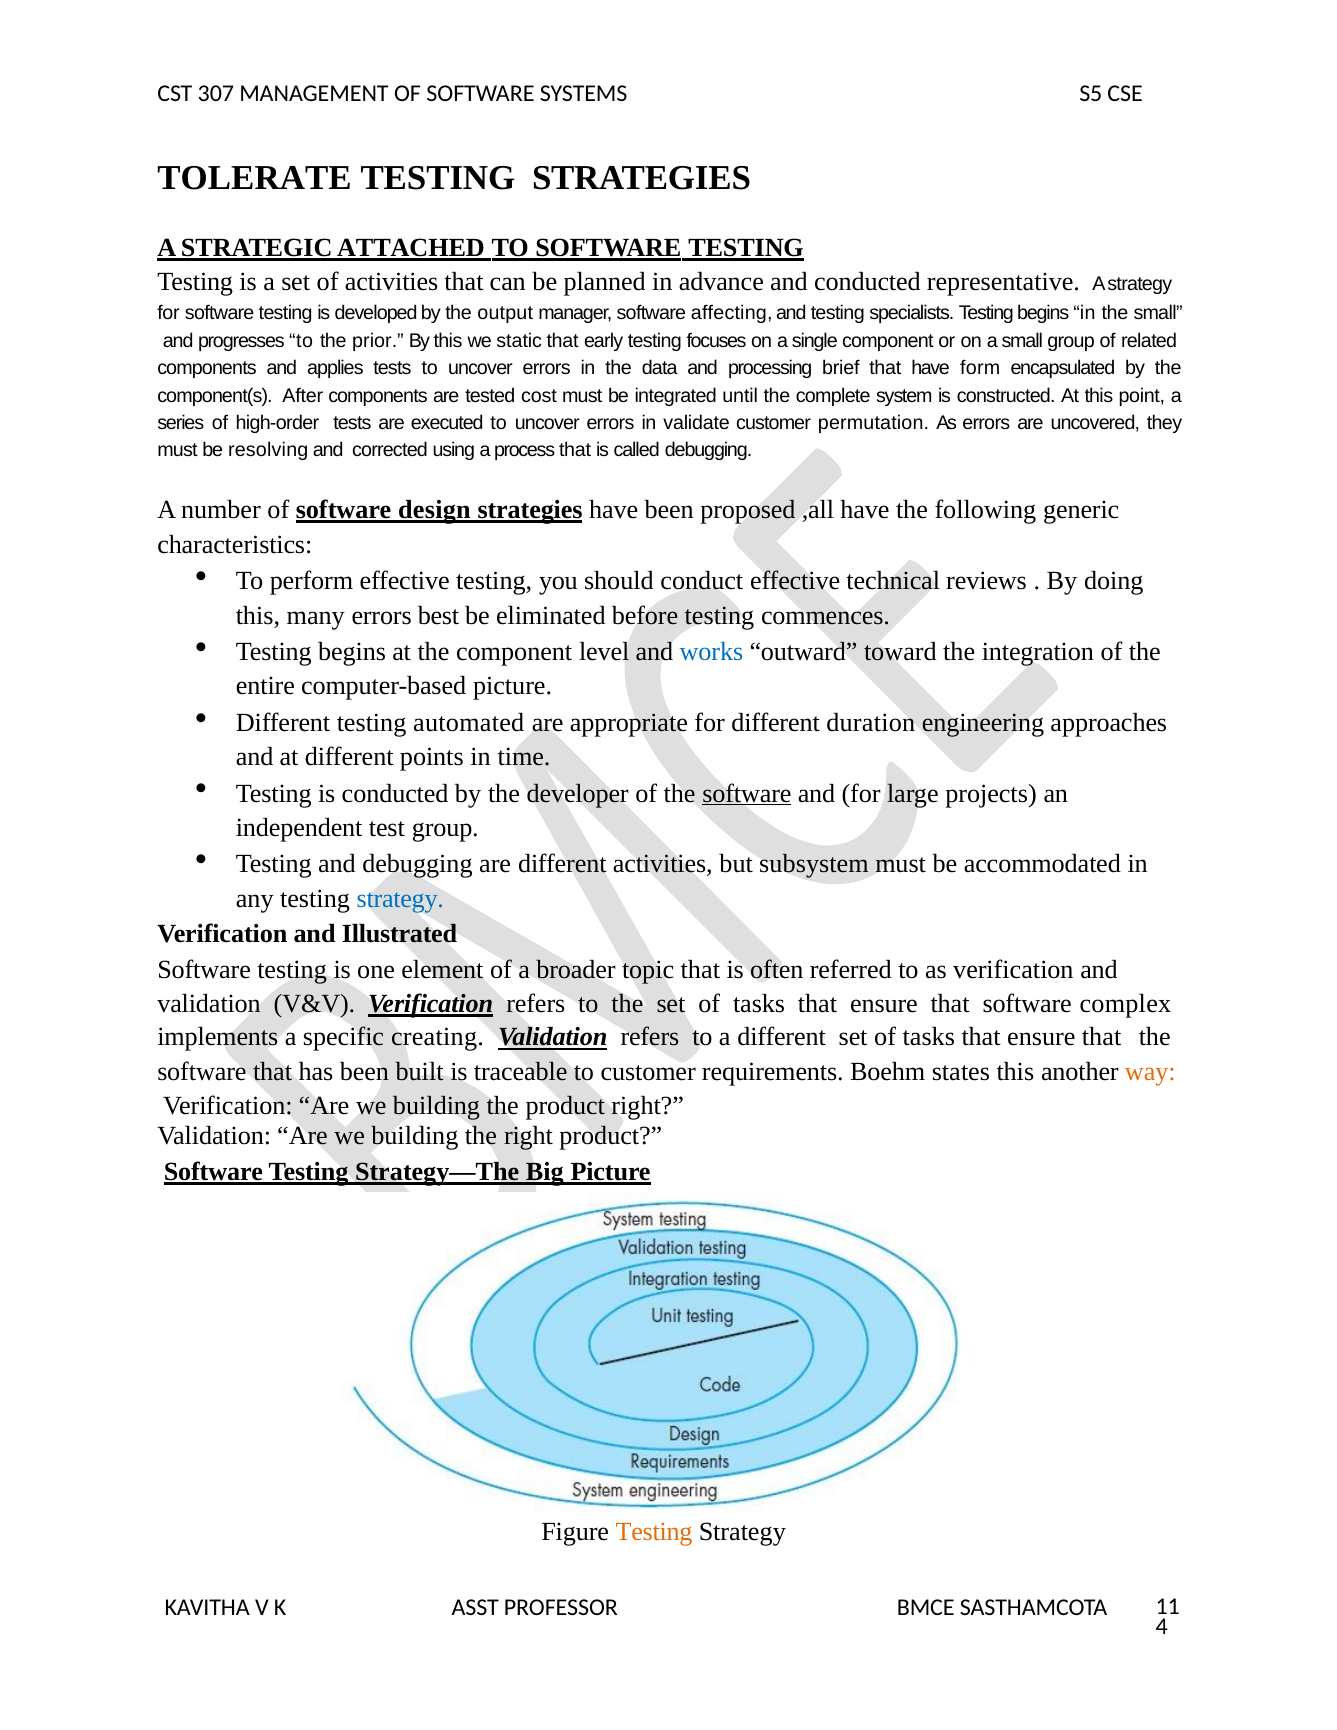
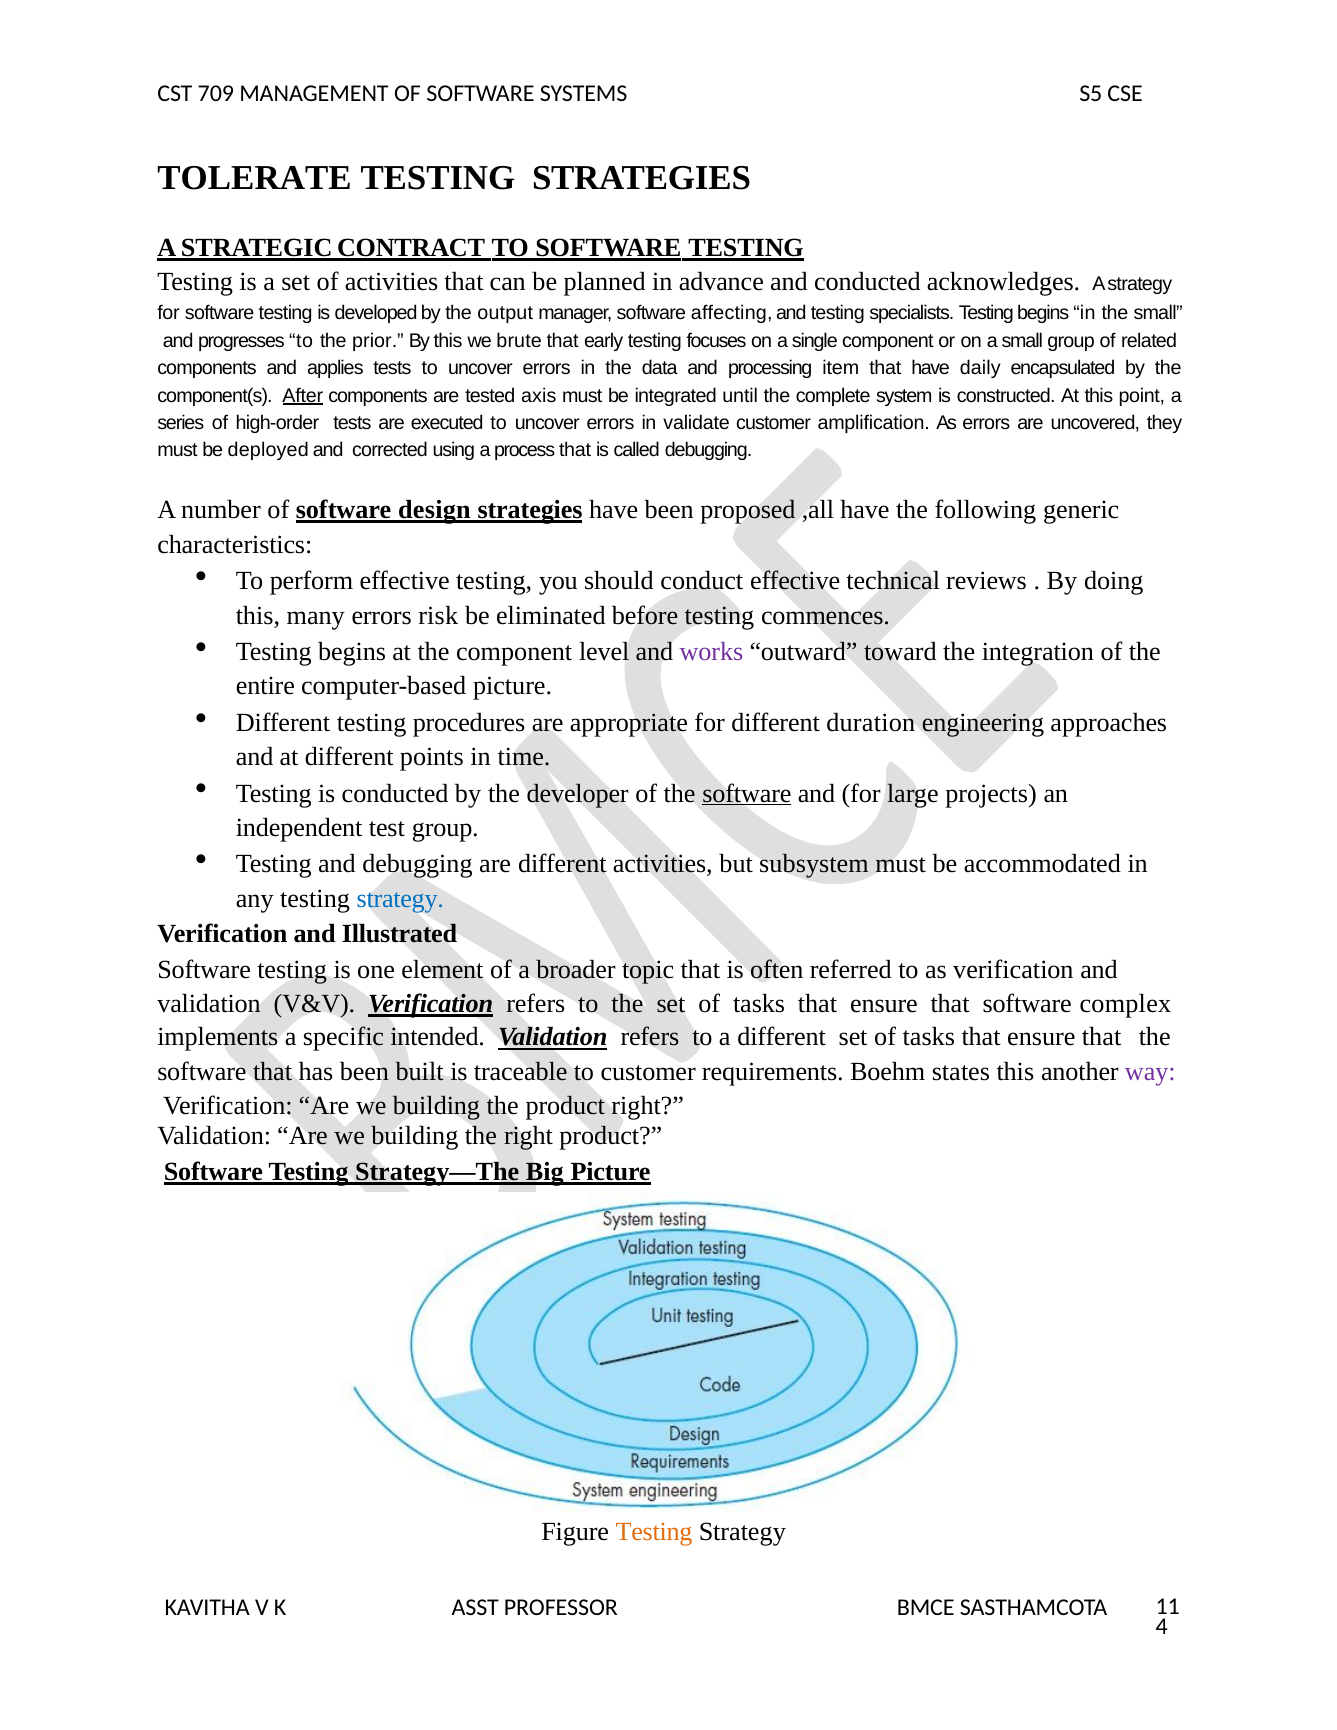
307: 307 -> 709
ATTACHED: ATTACHED -> CONTRACT
representative: representative -> acknowledges
static: static -> brute
brief: brief -> item
form: form -> daily
After underline: none -> present
cost: cost -> axis
permutation: permutation -> amplification
resolving: resolving -> deployed
best: best -> risk
works colour: blue -> purple
automated: automated -> procedures
creating: creating -> intended
way colour: orange -> purple
